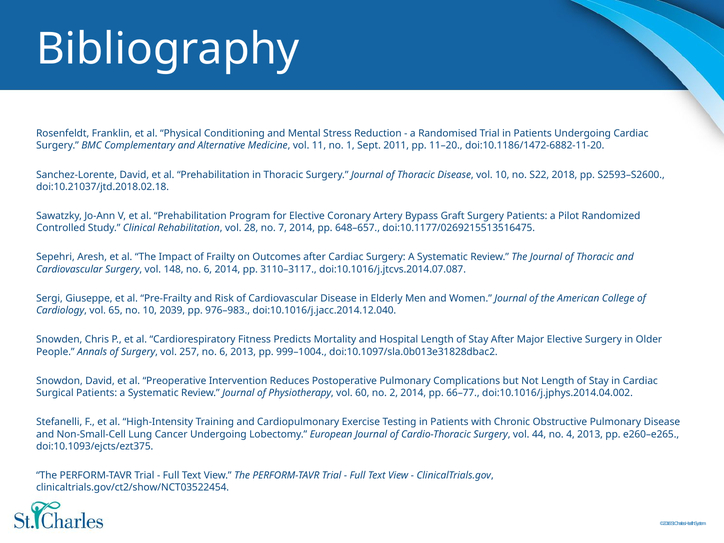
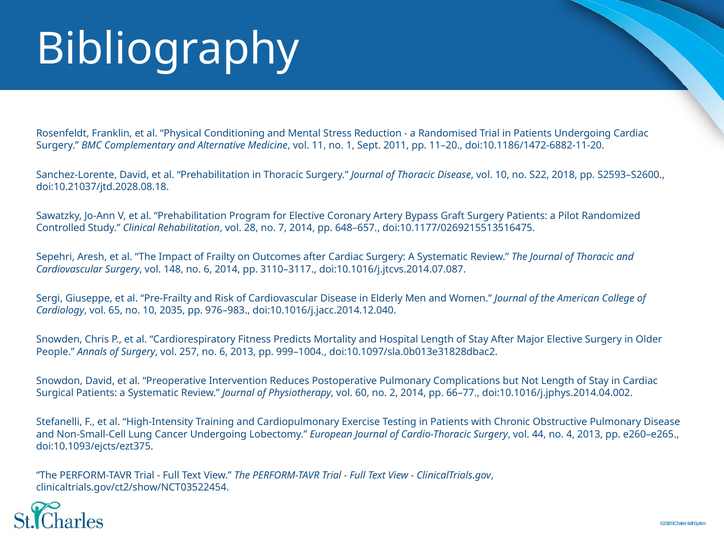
doi:10.21037/jtd.2018.02.18: doi:10.21037/jtd.2018.02.18 -> doi:10.21037/jtd.2028.08.18
2039: 2039 -> 2035
